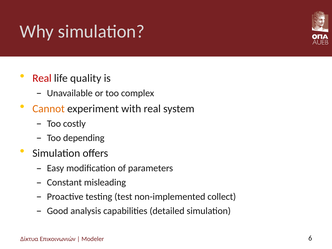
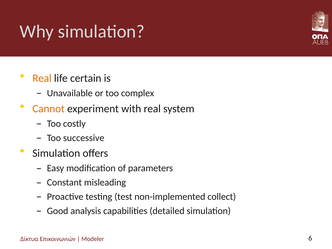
Real at (42, 78) colour: red -> orange
quality: quality -> certain
depending: depending -> successive
